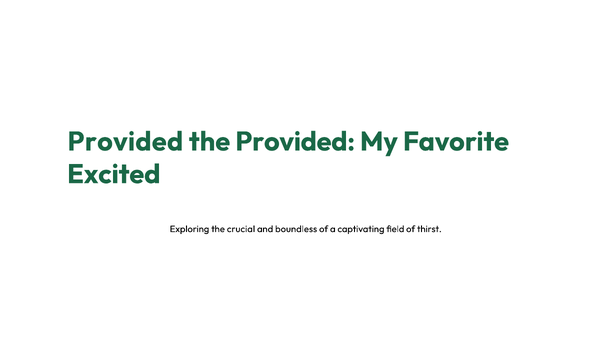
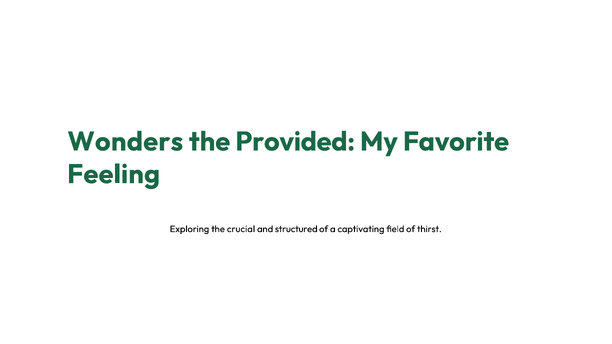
Provided at (125, 142): Provided -> Wonders
Excited: Excited -> Feeling
boundless: boundless -> structured
